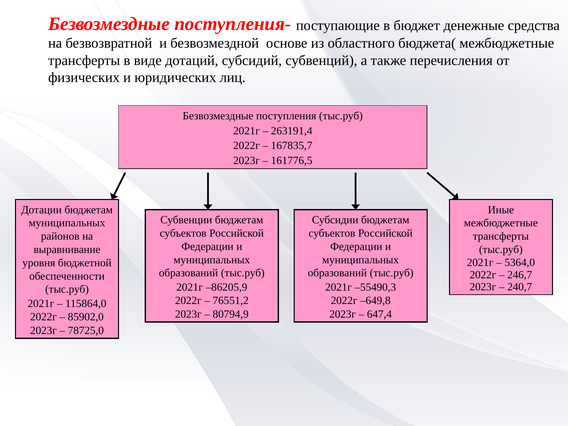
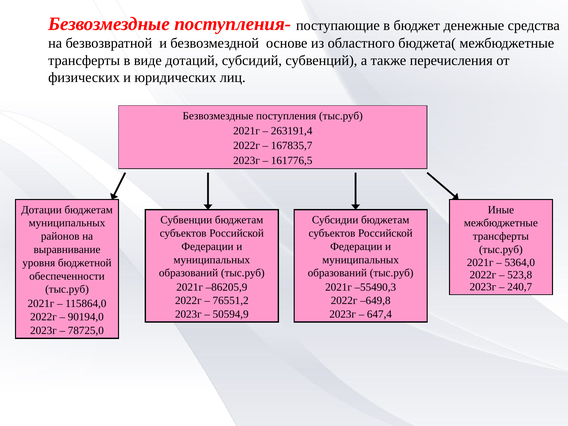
246,7: 246,7 -> 523,8
80794,9: 80794,9 -> 50594,9
85902,0: 85902,0 -> 90194,0
